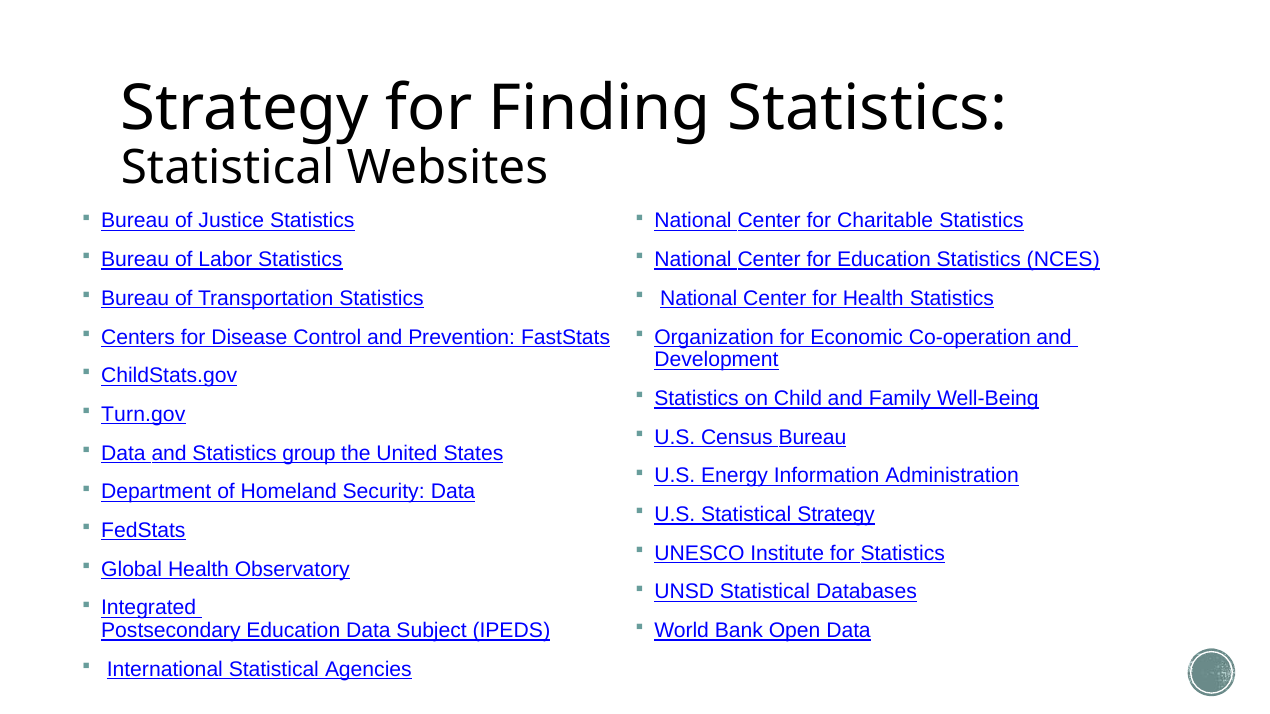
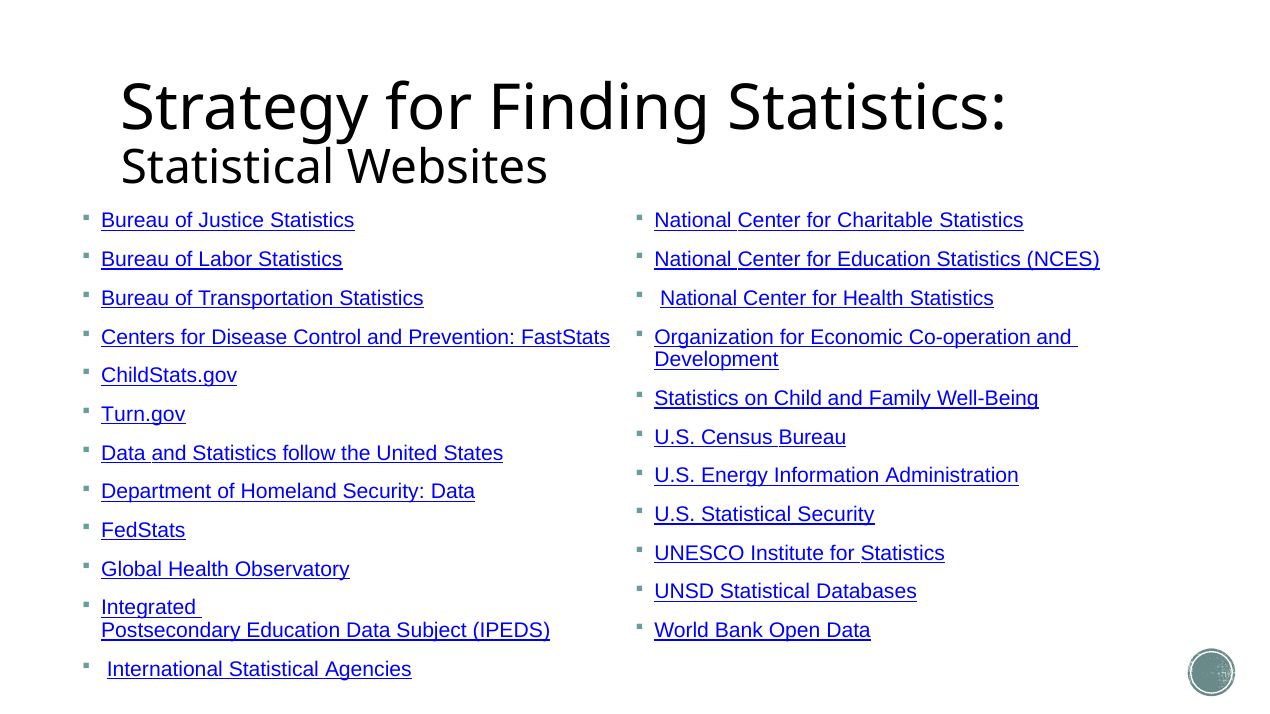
group: group -> follow
Statistical Strategy: Strategy -> Security
